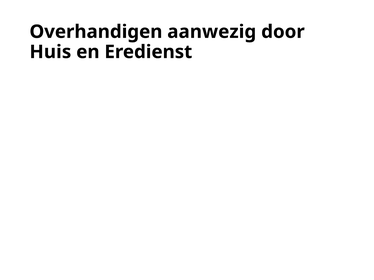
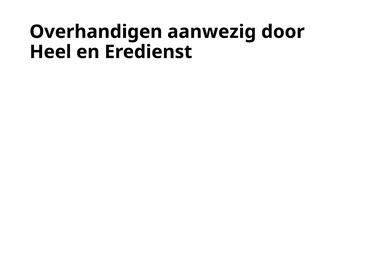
Huis: Huis -> Heel
